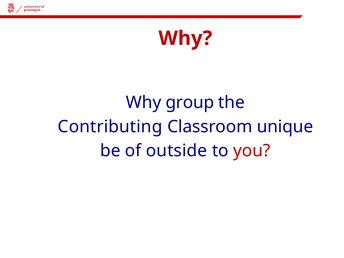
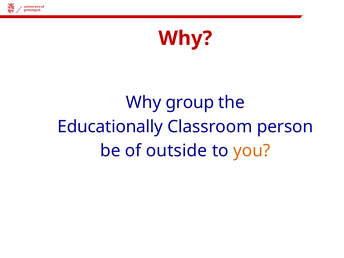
Contributing: Contributing -> Educationally
unique: unique -> person
you colour: red -> orange
